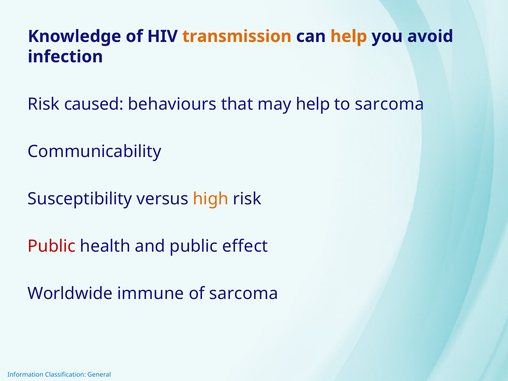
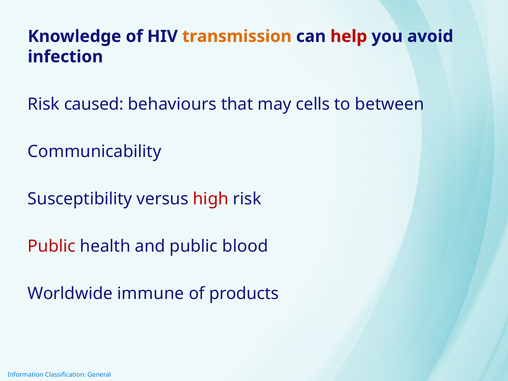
help at (349, 36) colour: orange -> red
may help: help -> cells
to sarcoma: sarcoma -> between
high colour: orange -> red
effect: effect -> blood
of sarcoma: sarcoma -> products
